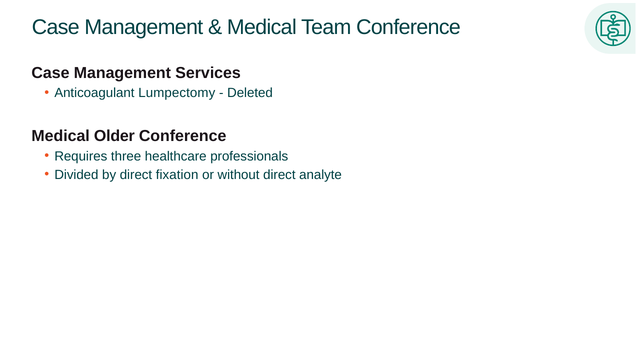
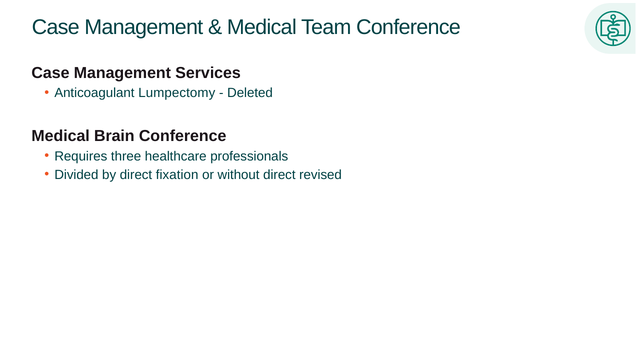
Older: Older -> Brain
analyte: analyte -> revised
